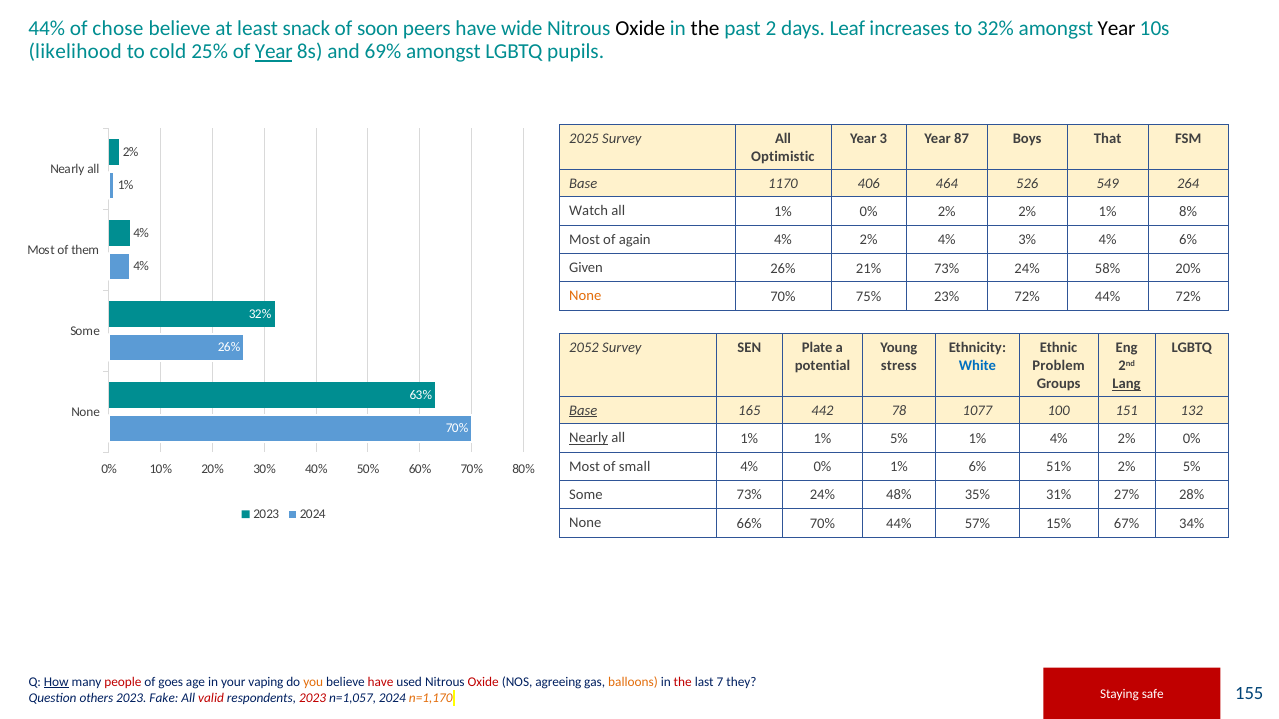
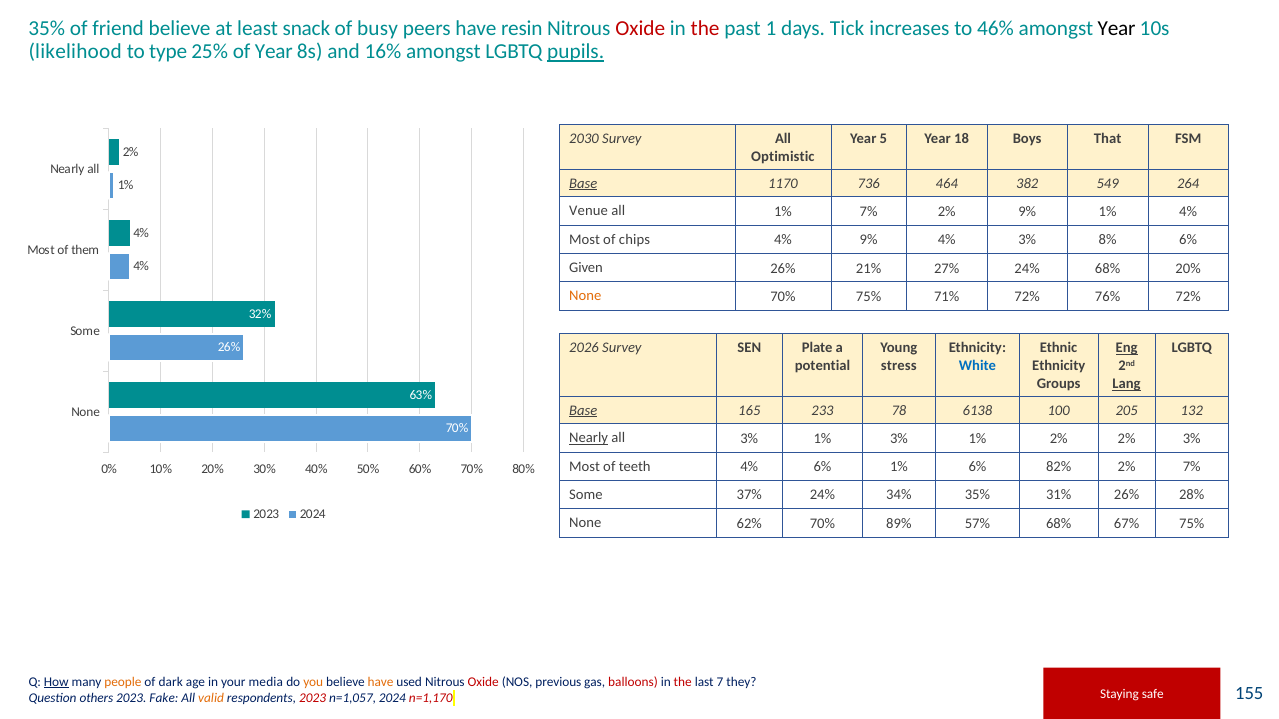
44% at (47, 29): 44% -> 35%
chose: chose -> friend
soon: soon -> busy
wide: wide -> resin
Oxide at (640, 29) colour: black -> red
the at (705, 29) colour: black -> red
2: 2 -> 1
Leaf: Leaf -> Tick
to 32%: 32% -> 46%
cold: cold -> type
Year at (274, 52) underline: present -> none
69%: 69% -> 16%
pupils underline: none -> present
2025: 2025 -> 2030
3: 3 -> 5
87: 87 -> 18
Base at (583, 184) underline: none -> present
406: 406 -> 736
526: 526 -> 382
Watch: Watch -> Venue
1% 0%: 0% -> 7%
2% 2%: 2% -> 9%
1% 8%: 8% -> 4%
again: again -> chips
2% at (869, 240): 2% -> 9%
3% 4%: 4% -> 8%
21% 73%: 73% -> 27%
24% 58%: 58% -> 68%
23%: 23% -> 71%
72% 44%: 44% -> 76%
2052: 2052 -> 2026
Eng underline: none -> present
Problem at (1059, 366): Problem -> Ethnicity
442: 442 -> 233
1077: 1077 -> 6138
151: 151 -> 205
1% at (749, 439): 1% -> 3%
1% 5%: 5% -> 3%
1% 4%: 4% -> 2%
2% 0%: 0% -> 3%
small: small -> teeth
4% 0%: 0% -> 6%
51%: 51% -> 82%
2% 5%: 5% -> 7%
Some 73%: 73% -> 37%
48%: 48% -> 34%
31% 27%: 27% -> 26%
66%: 66% -> 62%
70% 44%: 44% -> 89%
57% 15%: 15% -> 68%
67% 34%: 34% -> 75%
people colour: red -> orange
goes: goes -> dark
vaping: vaping -> media
have at (381, 682) colour: red -> orange
agreeing: agreeing -> previous
balloons colour: orange -> red
valid colour: red -> orange
n=1,170 colour: orange -> red
